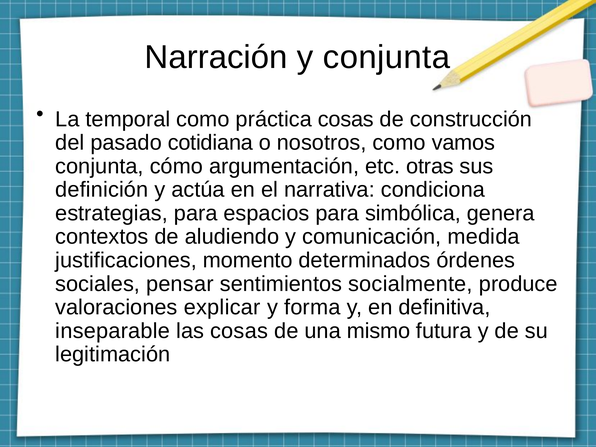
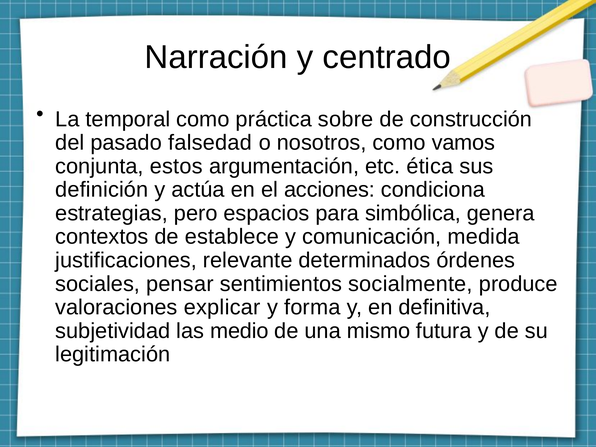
y conjunta: conjunta -> centrado
práctica cosas: cosas -> sobre
cotidiana: cotidiana -> falsedad
cómo: cómo -> estos
otras: otras -> ética
narrativa: narrativa -> acciones
estrategias para: para -> pero
aludiendo: aludiendo -> establece
momento: momento -> relevante
inseparable: inseparable -> subjetividad
las cosas: cosas -> medio
